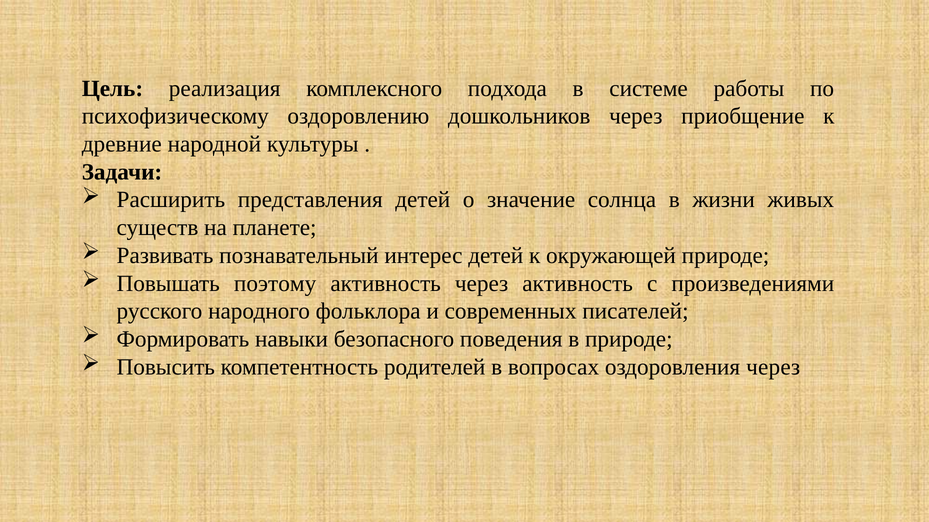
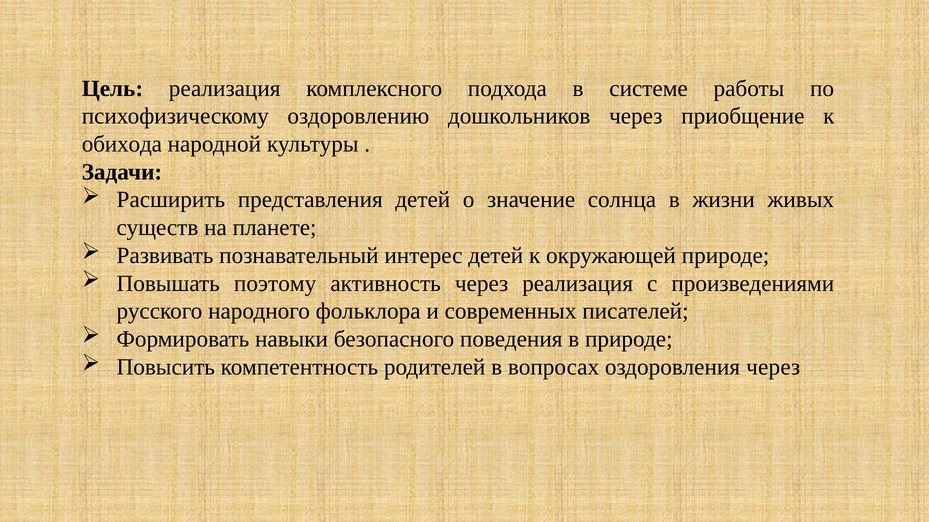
древние: древние -> обихода
через активность: активность -> реализация
